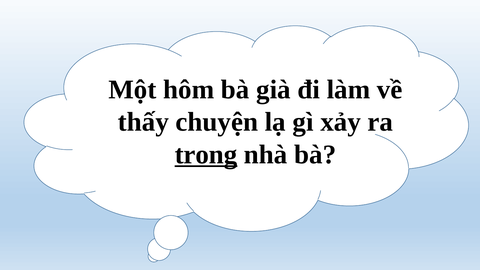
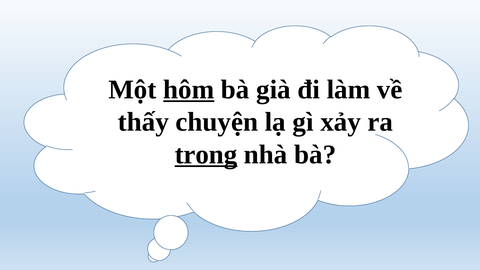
hôm underline: none -> present
